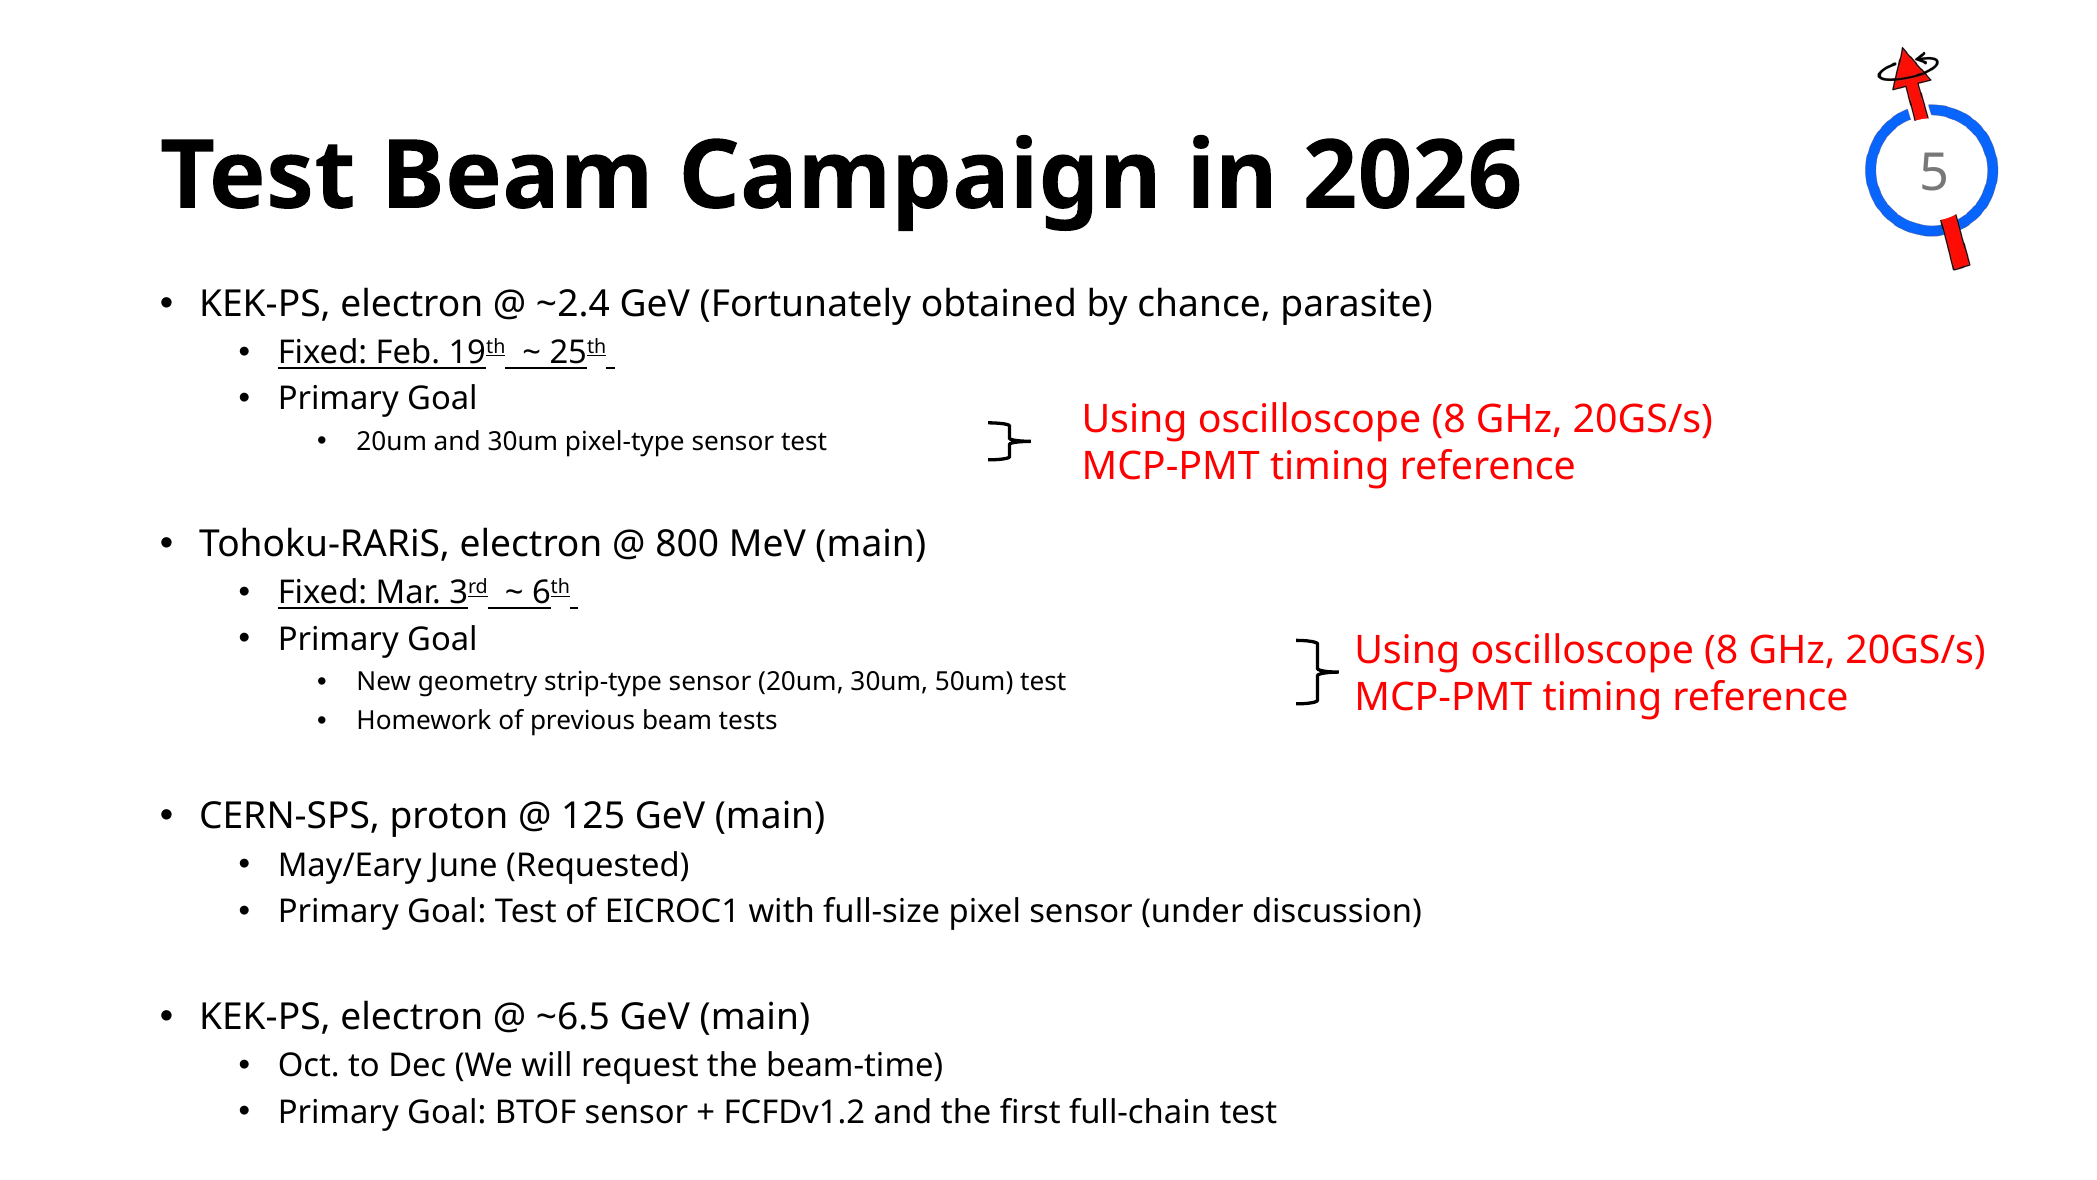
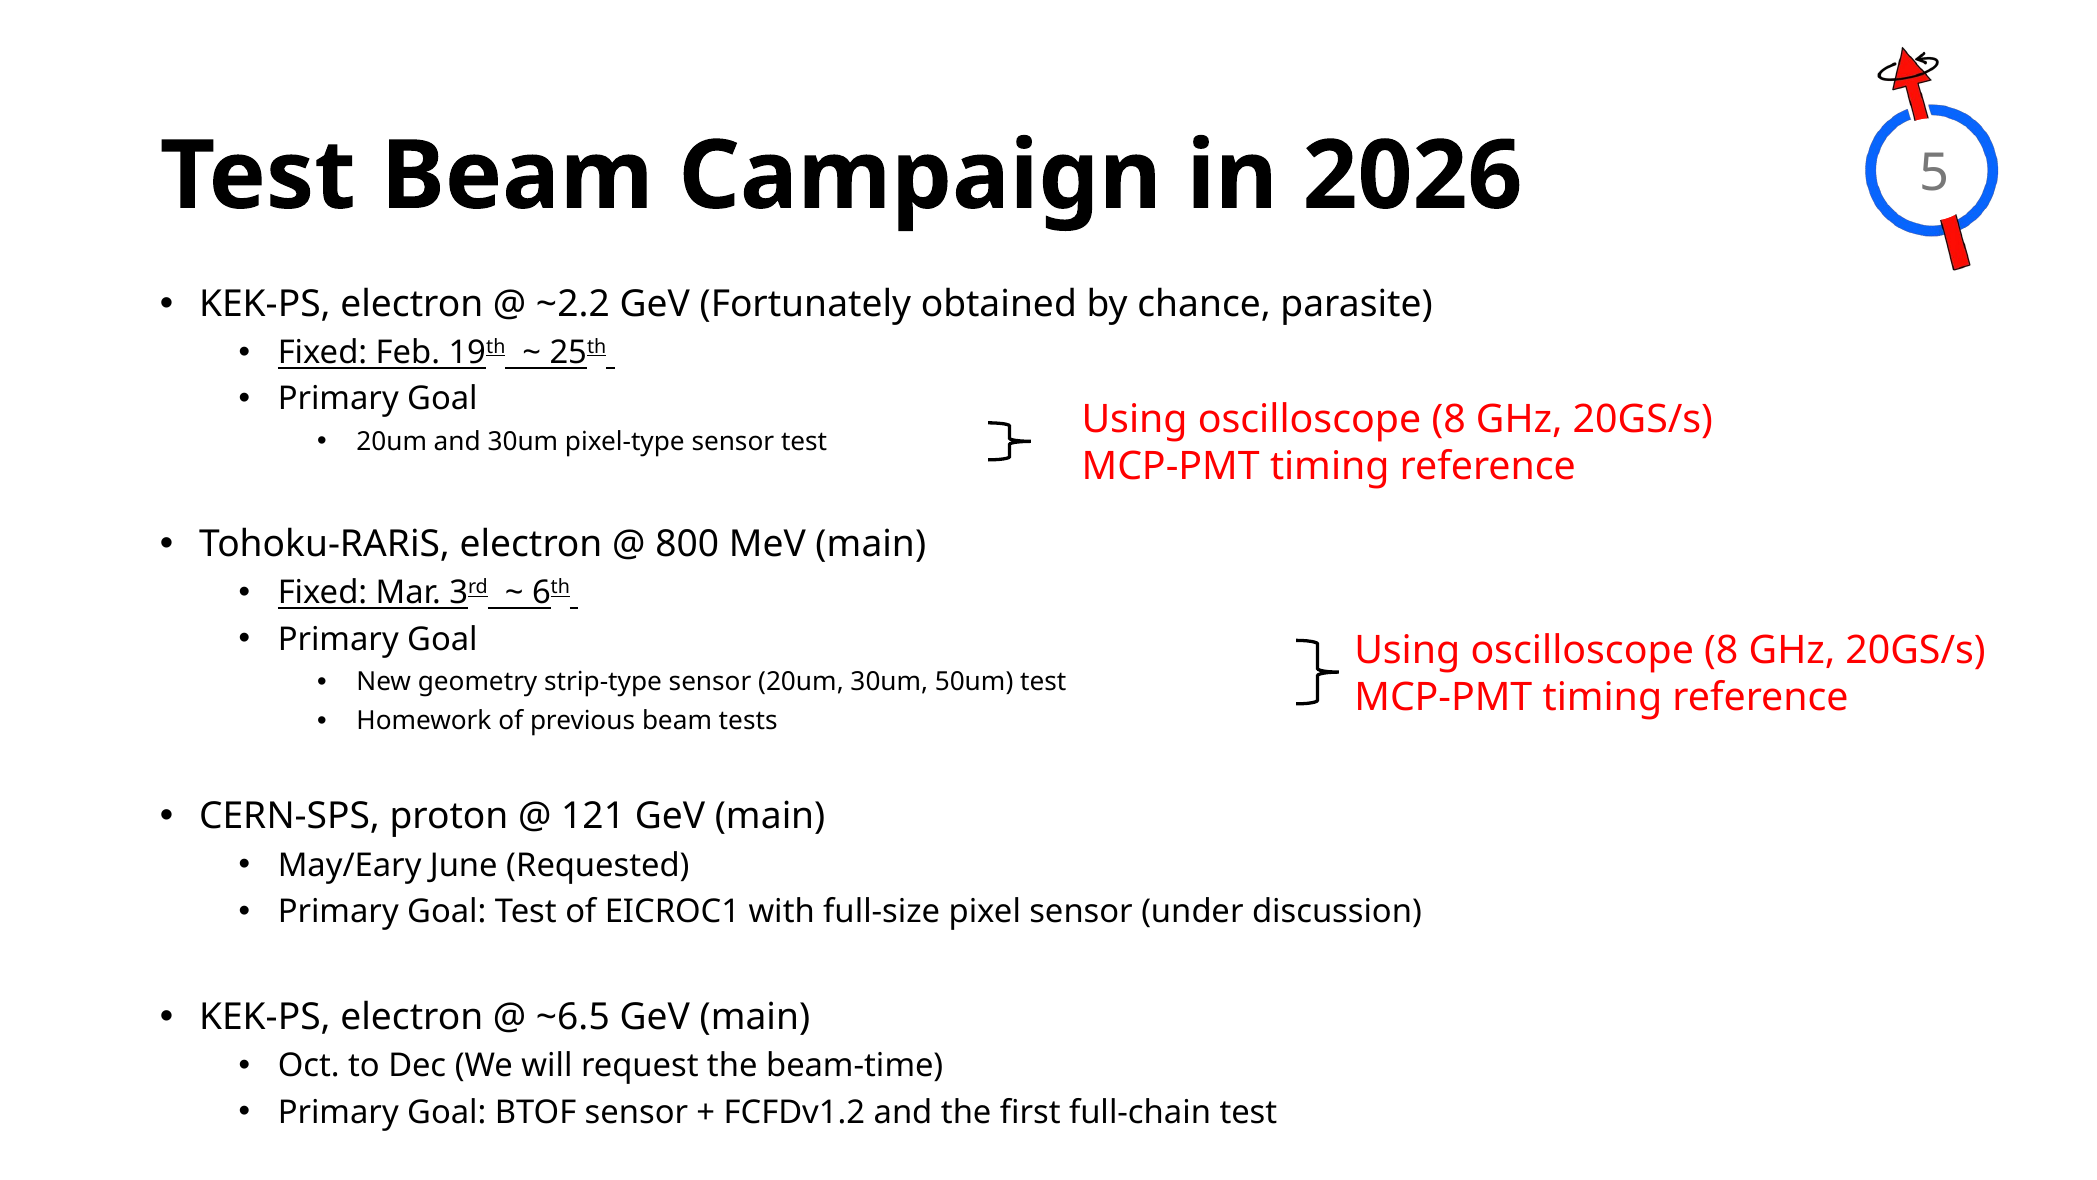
~2.4: ~2.4 -> ~2.2
125: 125 -> 121
